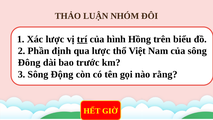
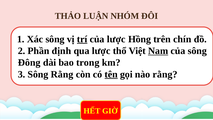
Xác lược: lược -> sông
của hình: hình -> lược
biểu: biểu -> chín
Nam underline: none -> present
trước: trước -> trong
Sông Động: Động -> Rằng
tên underline: none -> present
